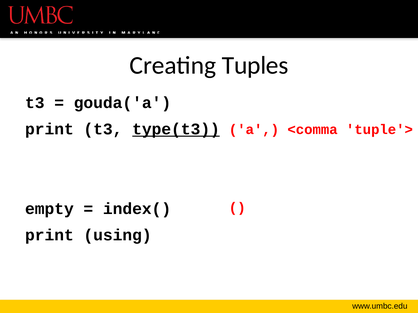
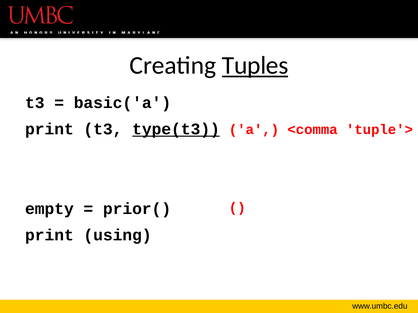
Tuples underline: none -> present
gouda('a: gouda('a -> basic('a
index(: index( -> prior(
